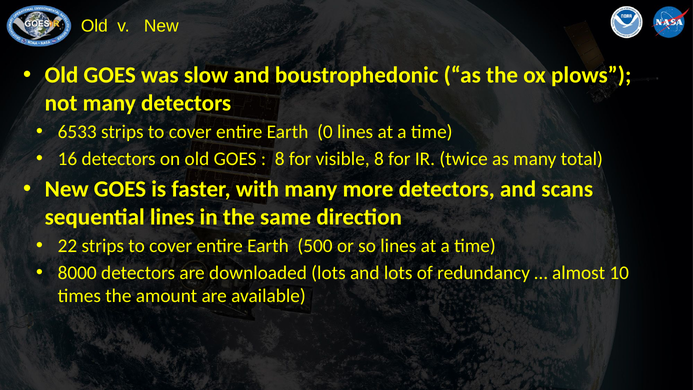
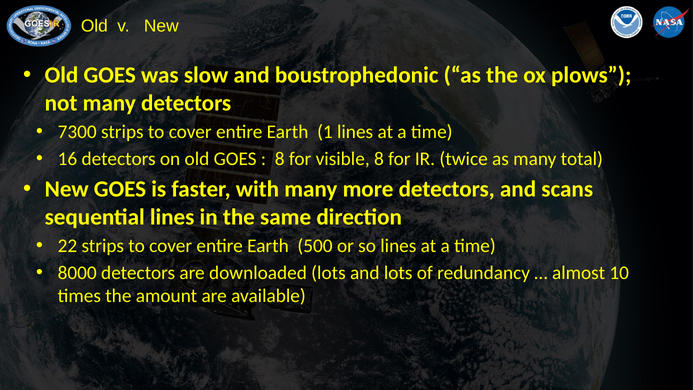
6533: 6533 -> 7300
0: 0 -> 1
